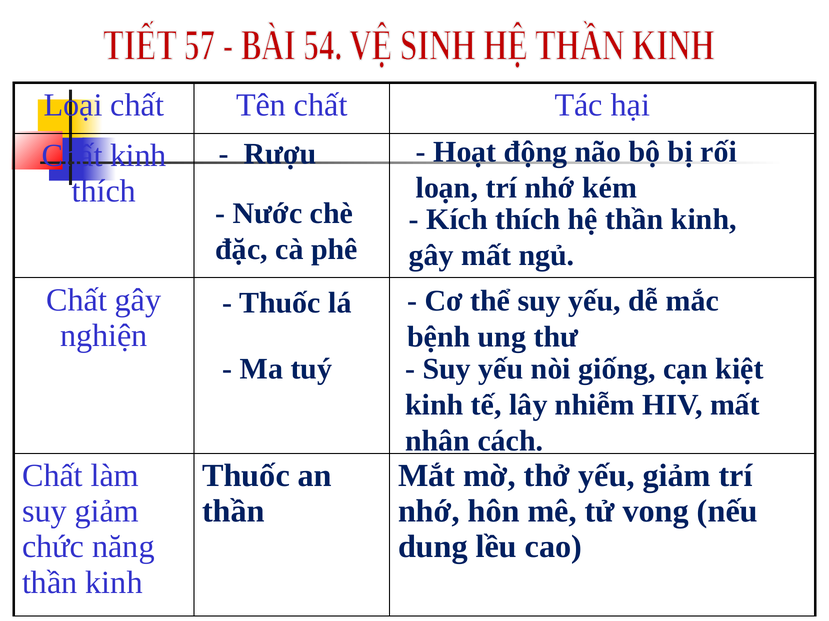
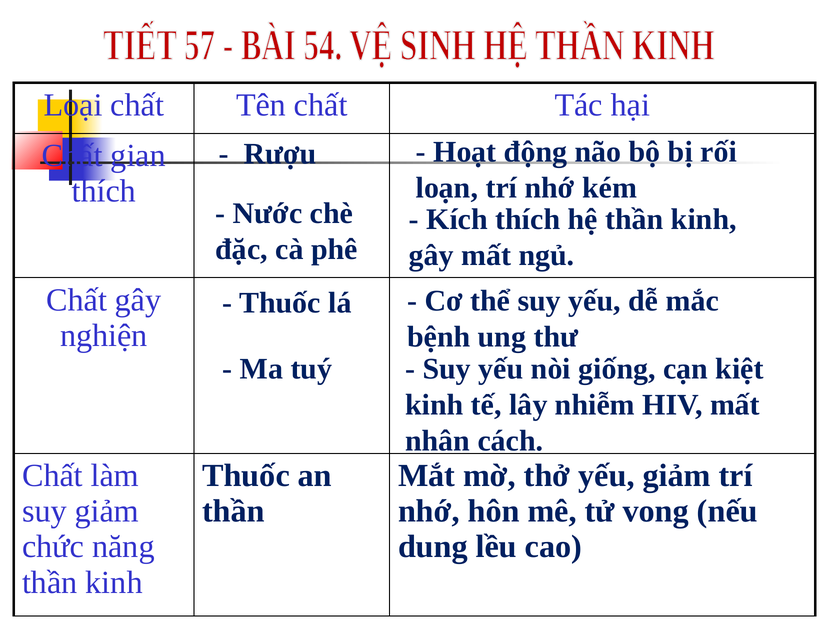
Chất kinh: kinh -> gian
